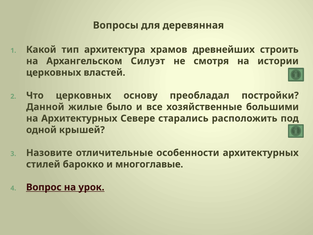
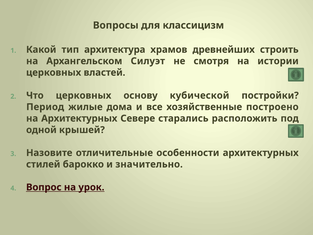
деревянная: деревянная -> классицизм
преобладал: преобладал -> кубической
Данной: Данной -> Период
было: было -> дома
большими: большими -> построено
многоглавые: многоглавые -> значительно
